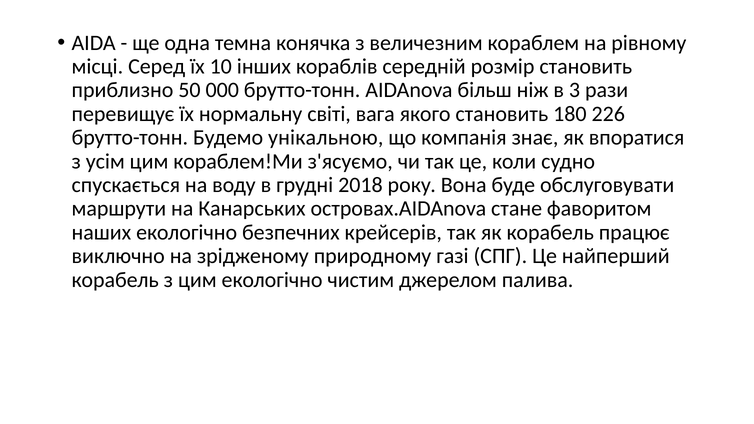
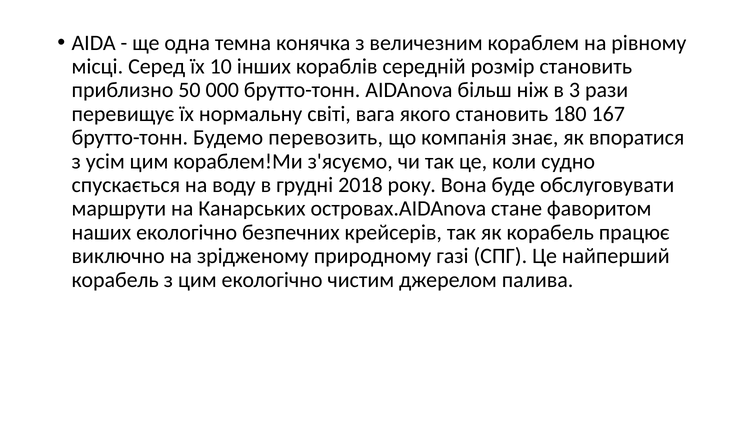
226: 226 -> 167
унікальною: унікальною -> перевозить
